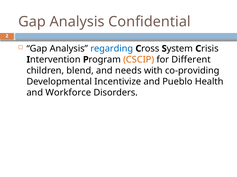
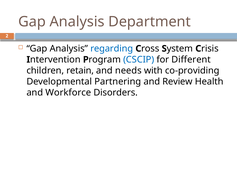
Confidential: Confidential -> Department
CSCIP colour: orange -> blue
blend: blend -> retain
Incentivize: Incentivize -> Partnering
Pueblo: Pueblo -> Review
